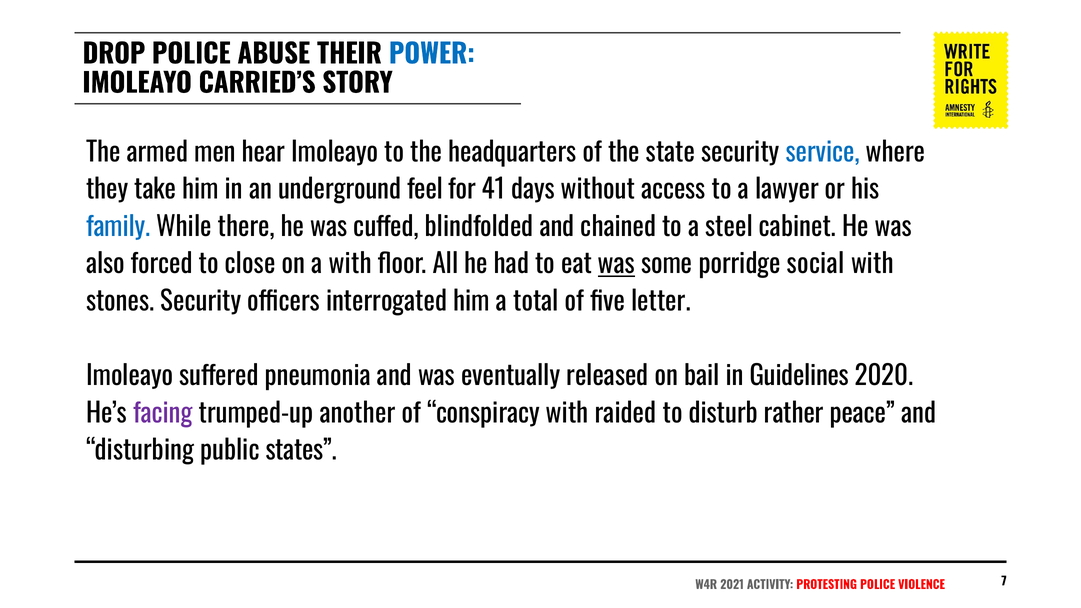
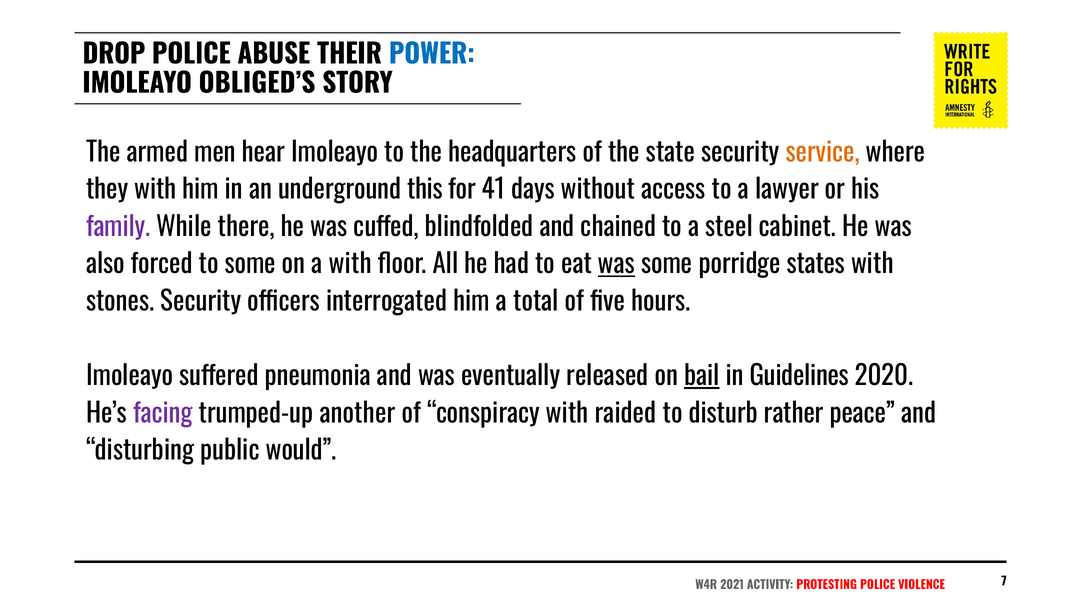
CARRIED’S: CARRIED’S -> OBLIGED’S
service colour: blue -> orange
they take: take -> with
feel: feel -> this
family colour: blue -> purple
to close: close -> some
social: social -> states
letter: letter -> hours
bail underline: none -> present
states: states -> would
